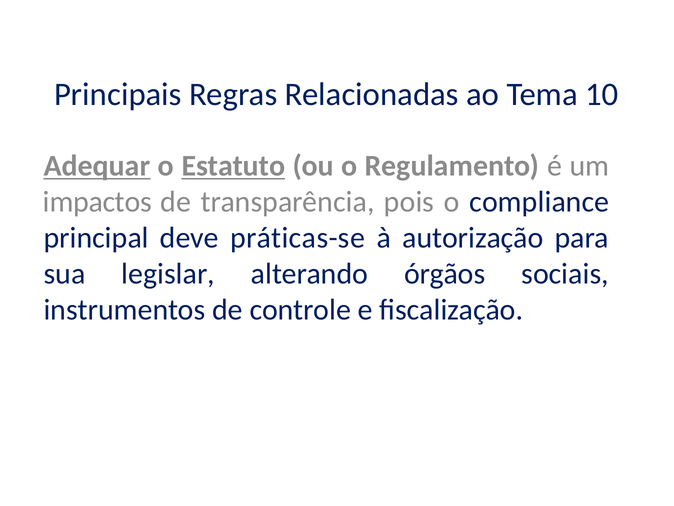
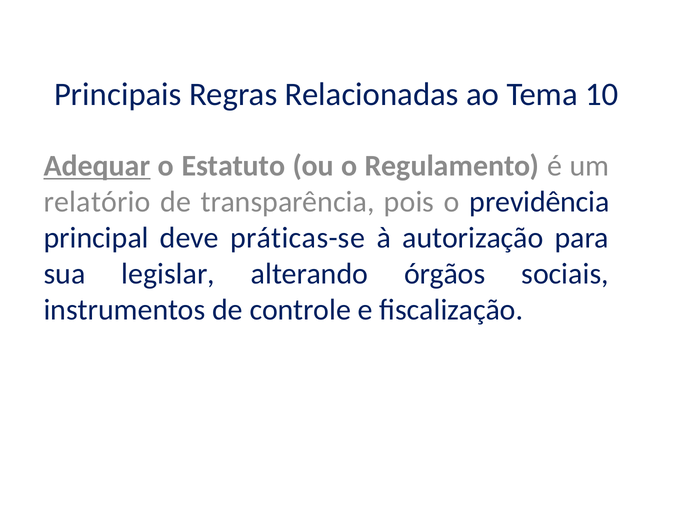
Estatuto underline: present -> none
impactos: impactos -> relatório
compliance: compliance -> previdência
